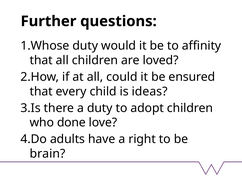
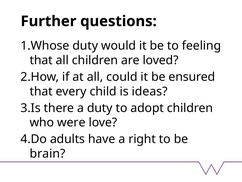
affinity: affinity -> feeling
done: done -> were
